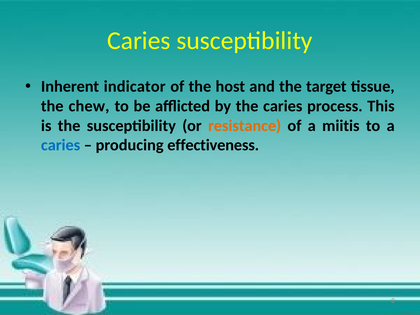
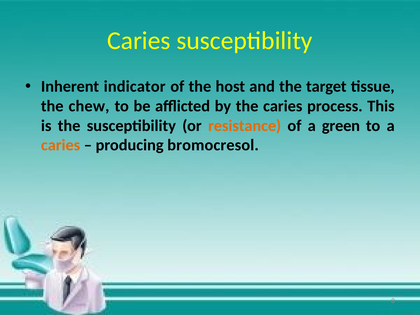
miitis: miitis -> green
caries at (61, 145) colour: blue -> orange
effectiveness: effectiveness -> bromocresol
